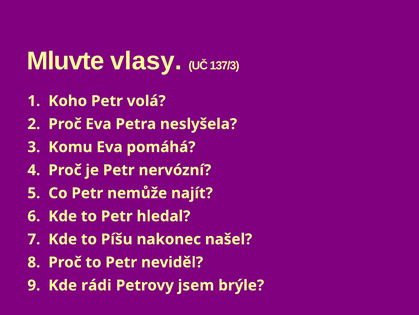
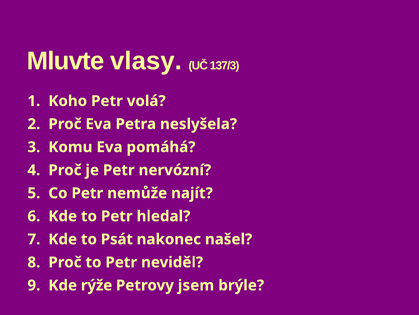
Píšu: Píšu -> Psát
rádi: rádi -> rýže
